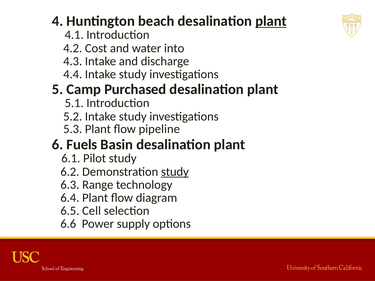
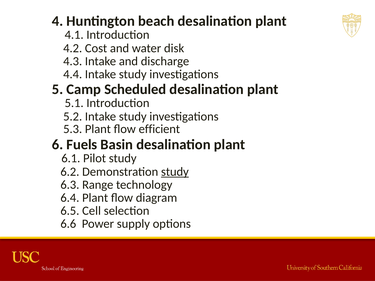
plant at (271, 21) underline: present -> none
into: into -> disk
Purchased: Purchased -> Scheduled
pipeline: pipeline -> efficient
